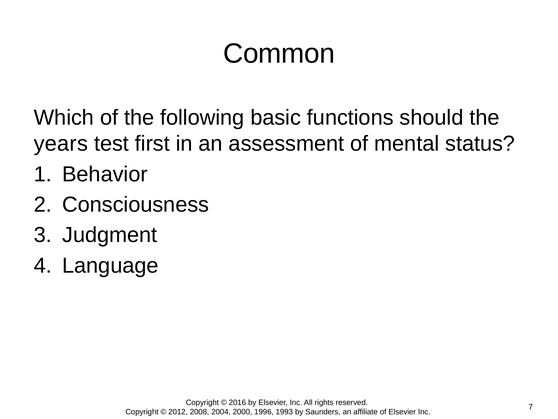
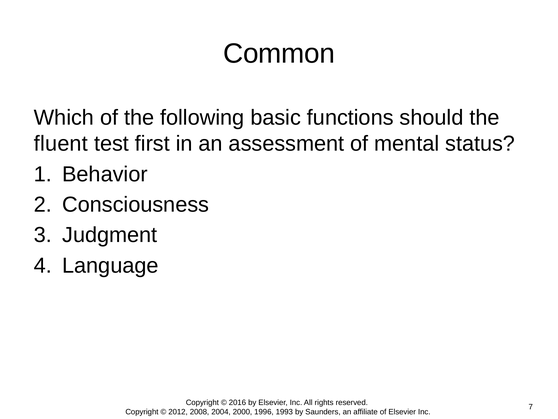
years: years -> fluent
